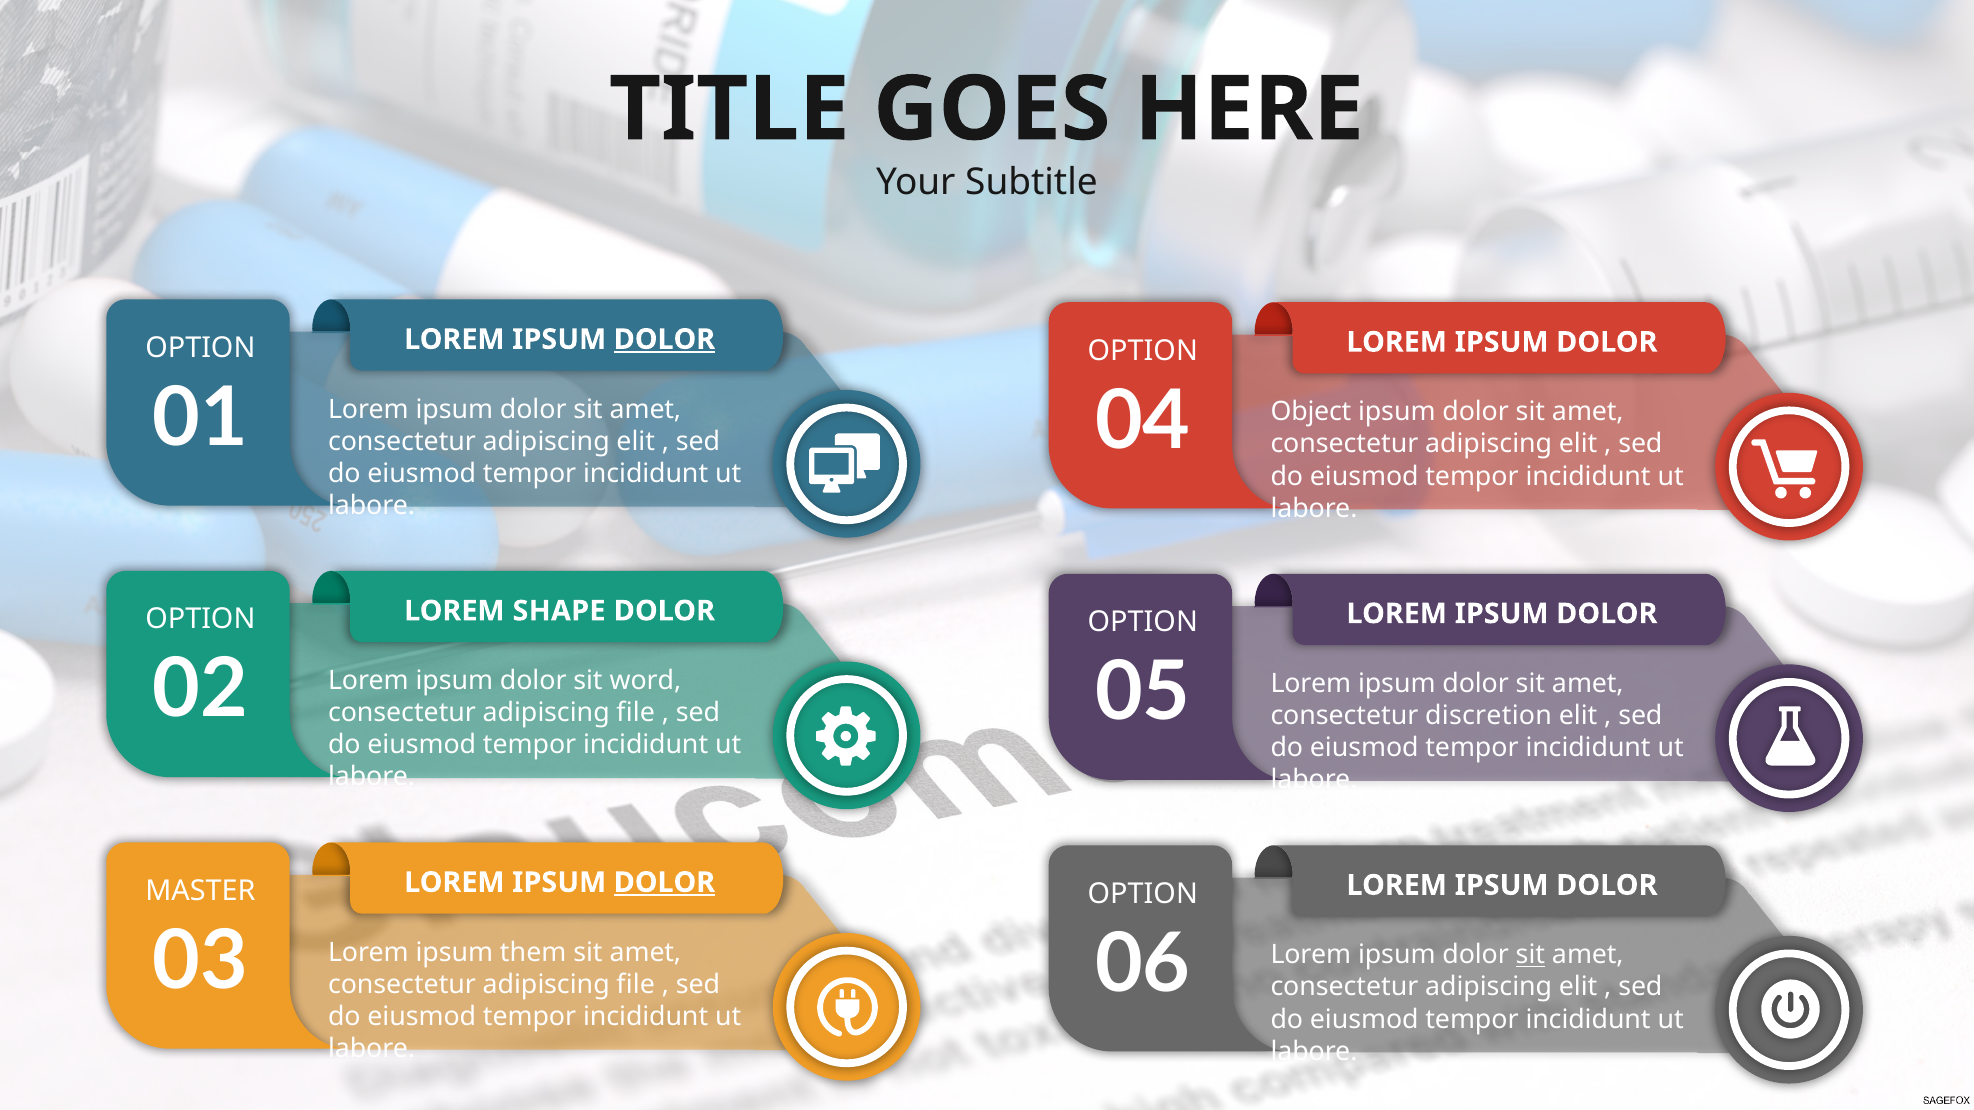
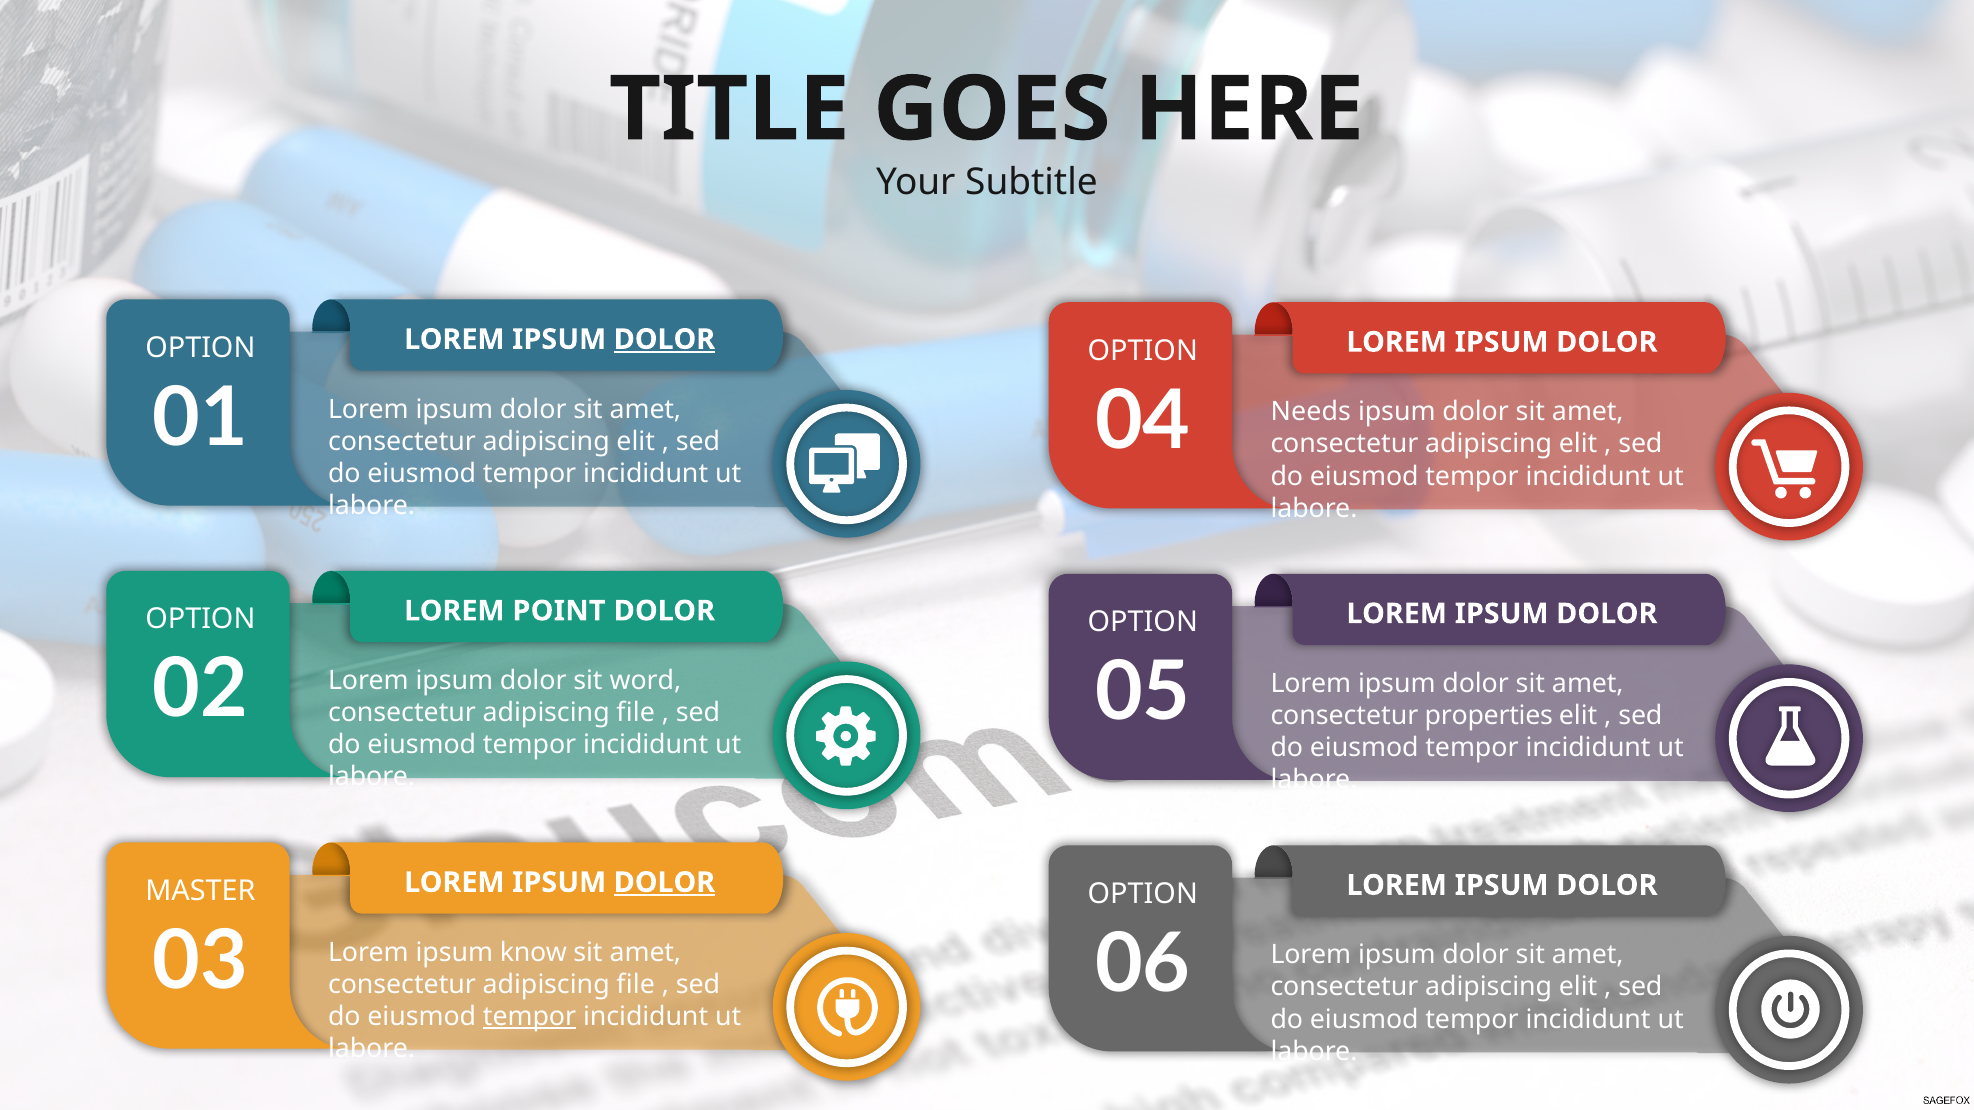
Object: Object -> Needs
SHAPE: SHAPE -> POINT
discretion: discretion -> properties
them: them -> know
sit at (1530, 955) underline: present -> none
tempor at (530, 1017) underline: none -> present
